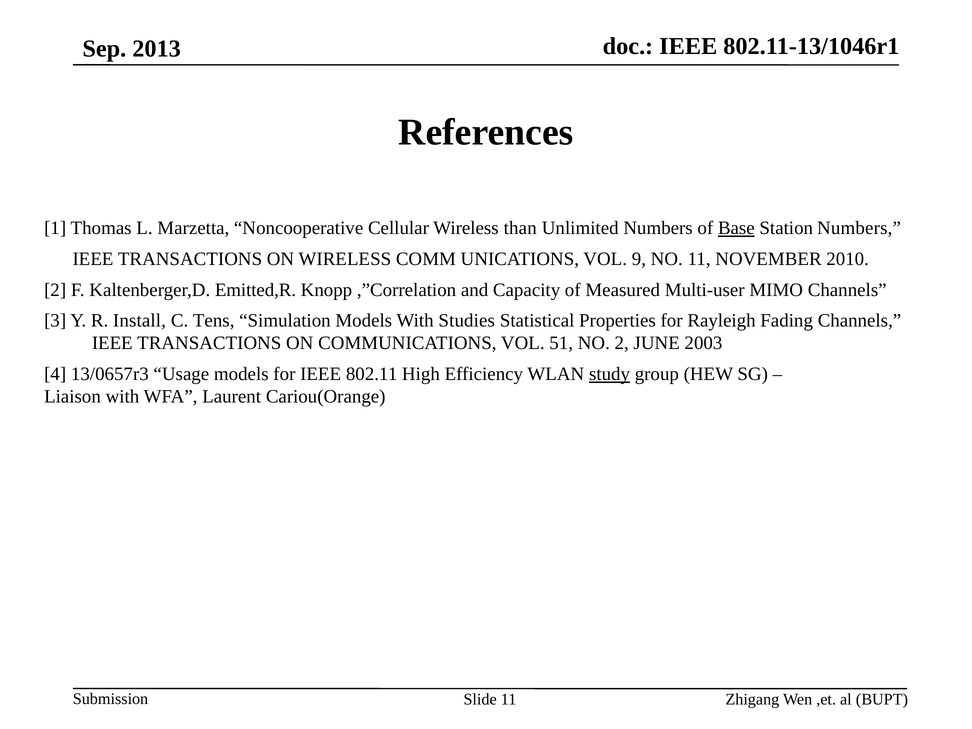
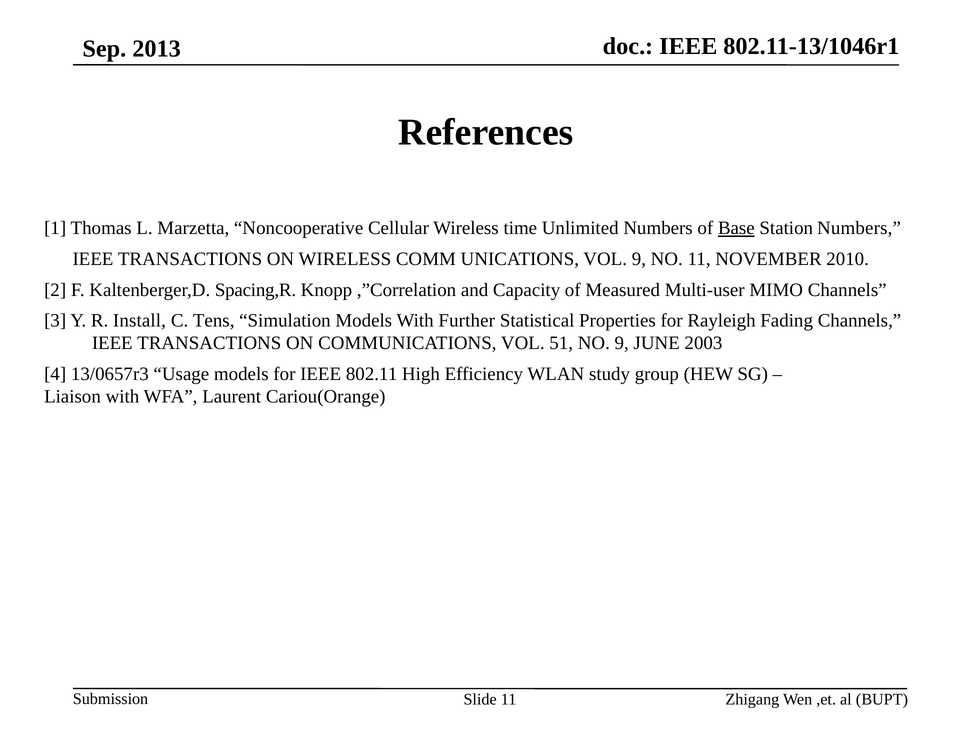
than: than -> time
Emitted,R: Emitted,R -> Spacing,R
Studies: Studies -> Further
NO 2: 2 -> 9
study underline: present -> none
